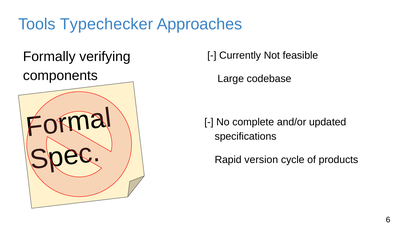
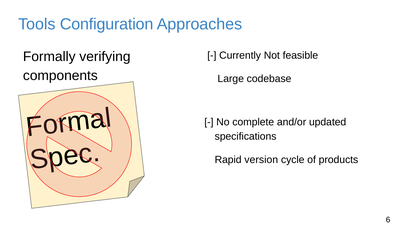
Typechecker: Typechecker -> Configuration
